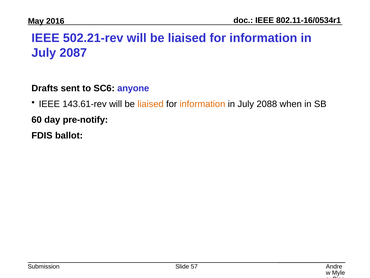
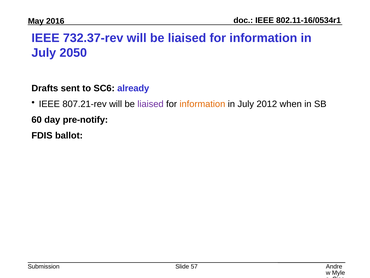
502.21-rev: 502.21-rev -> 732.37-rev
2087: 2087 -> 2050
anyone: anyone -> already
143.61-rev: 143.61-rev -> 807.21-rev
liaised at (151, 104) colour: orange -> purple
2088: 2088 -> 2012
